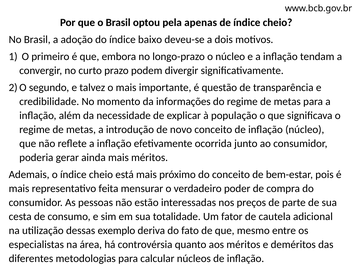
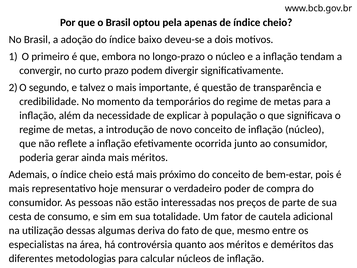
informações: informações -> temporários
feita: feita -> hoje
exemplo: exemplo -> algumas
